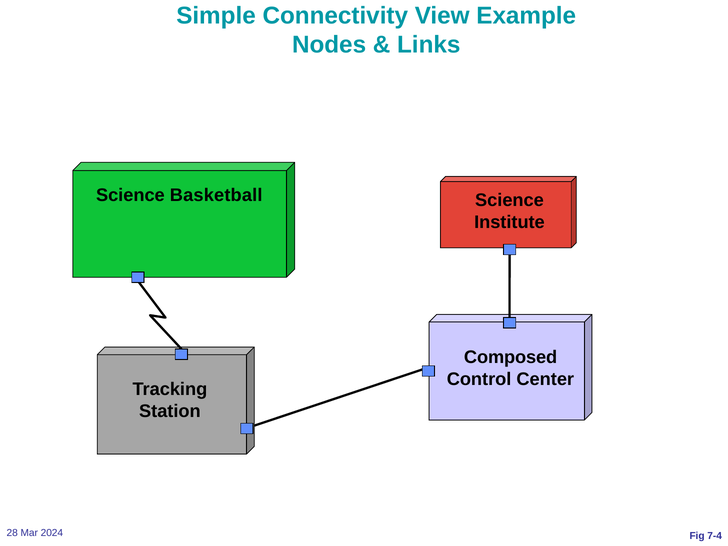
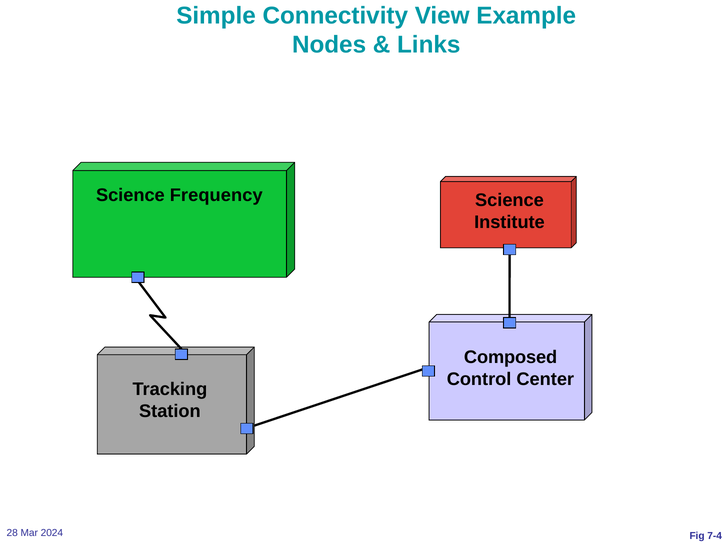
Basketball: Basketball -> Frequency
